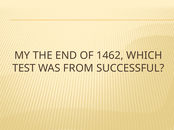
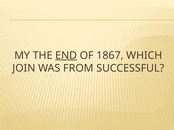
END underline: none -> present
1462: 1462 -> 1867
TEST: TEST -> JOIN
